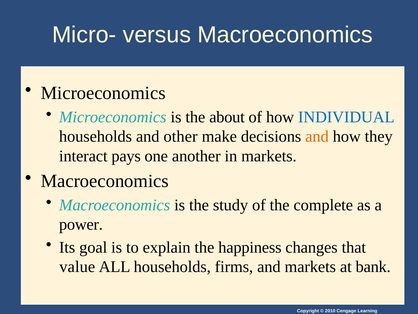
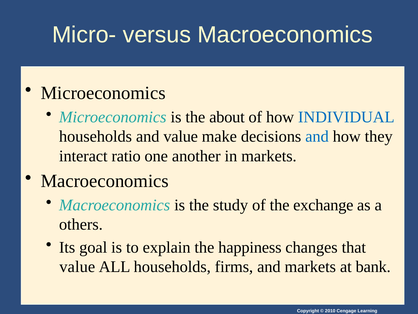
and other: other -> value
and at (317, 136) colour: orange -> blue
pays: pays -> ratio
complete: complete -> exchange
power: power -> others
